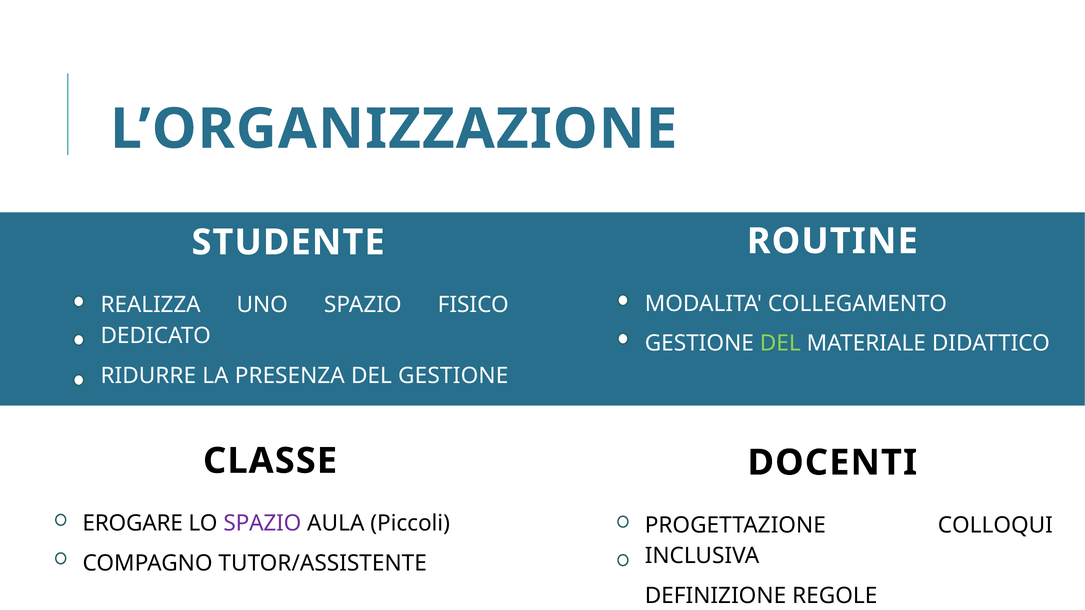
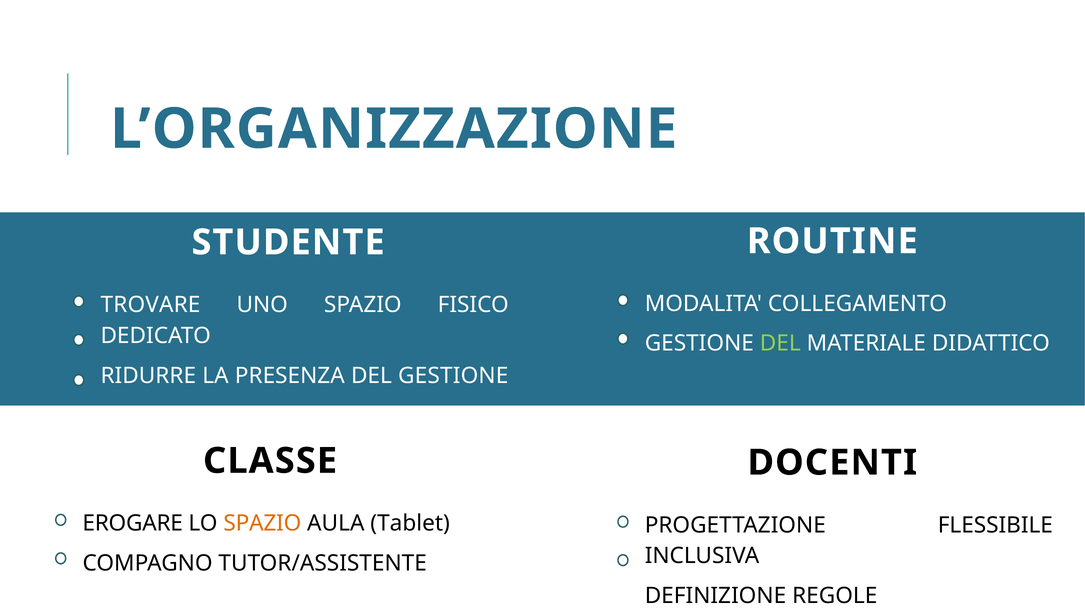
REALIZZA: REALIZZA -> TROVARE
SPAZIO at (262, 524) colour: purple -> orange
Piccoli: Piccoli -> Tablet
COLLOQUI: COLLOQUI -> FLESSIBILE
